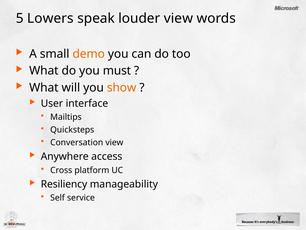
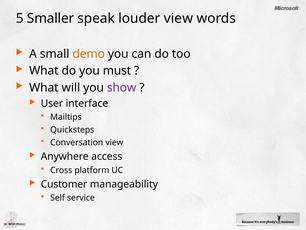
Lowers: Lowers -> Smaller
show colour: orange -> purple
Resiliency: Resiliency -> Customer
